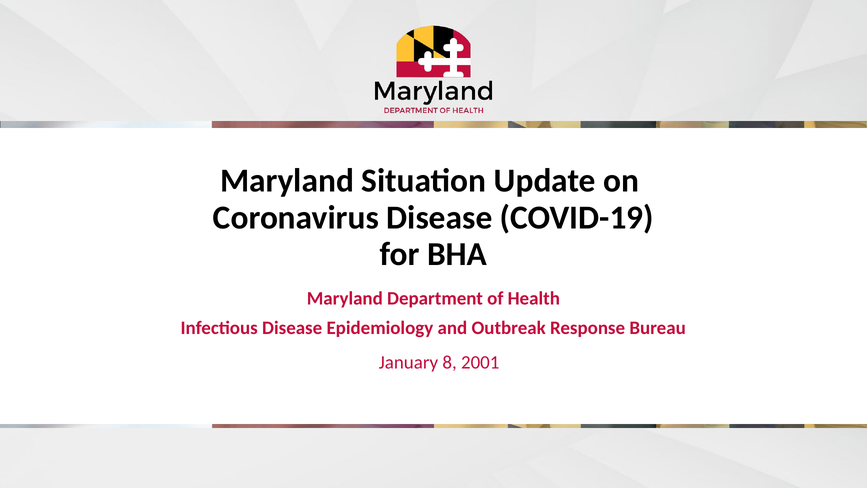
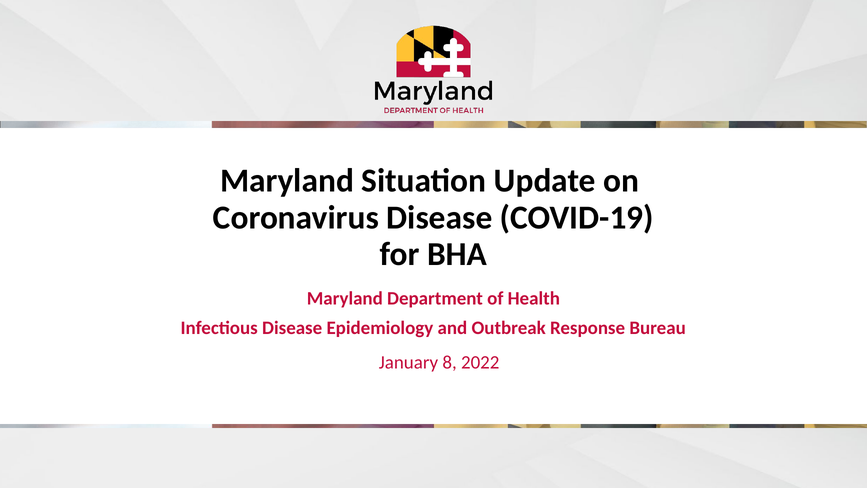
2001: 2001 -> 2022
